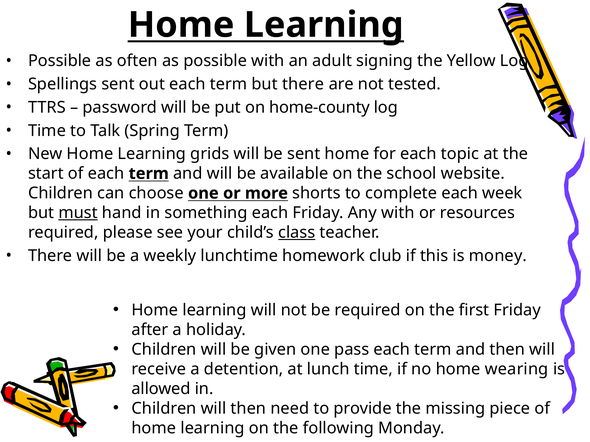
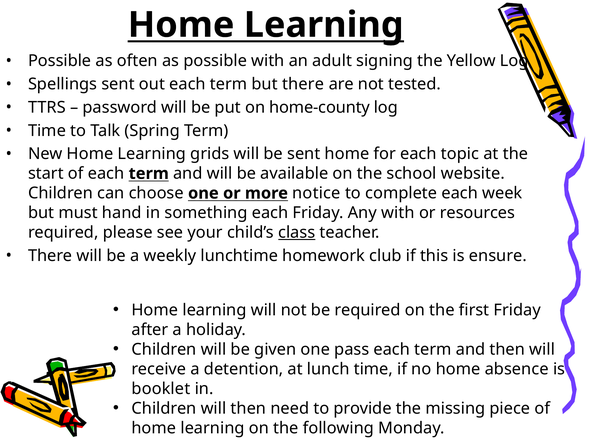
shorts: shorts -> notice
must underline: present -> none
money: money -> ensure
wearing: wearing -> absence
allowed: allowed -> booklet
